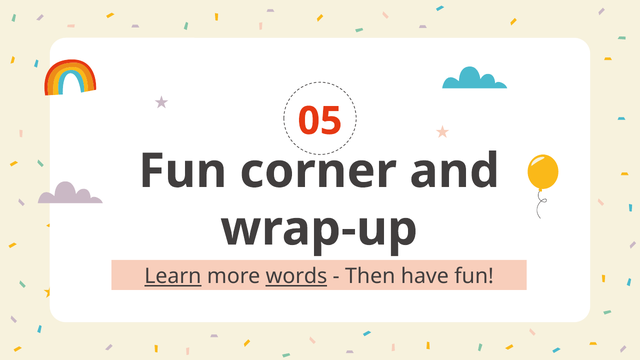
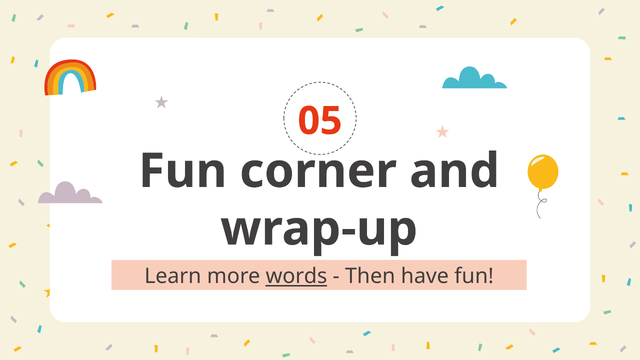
Learn underline: present -> none
